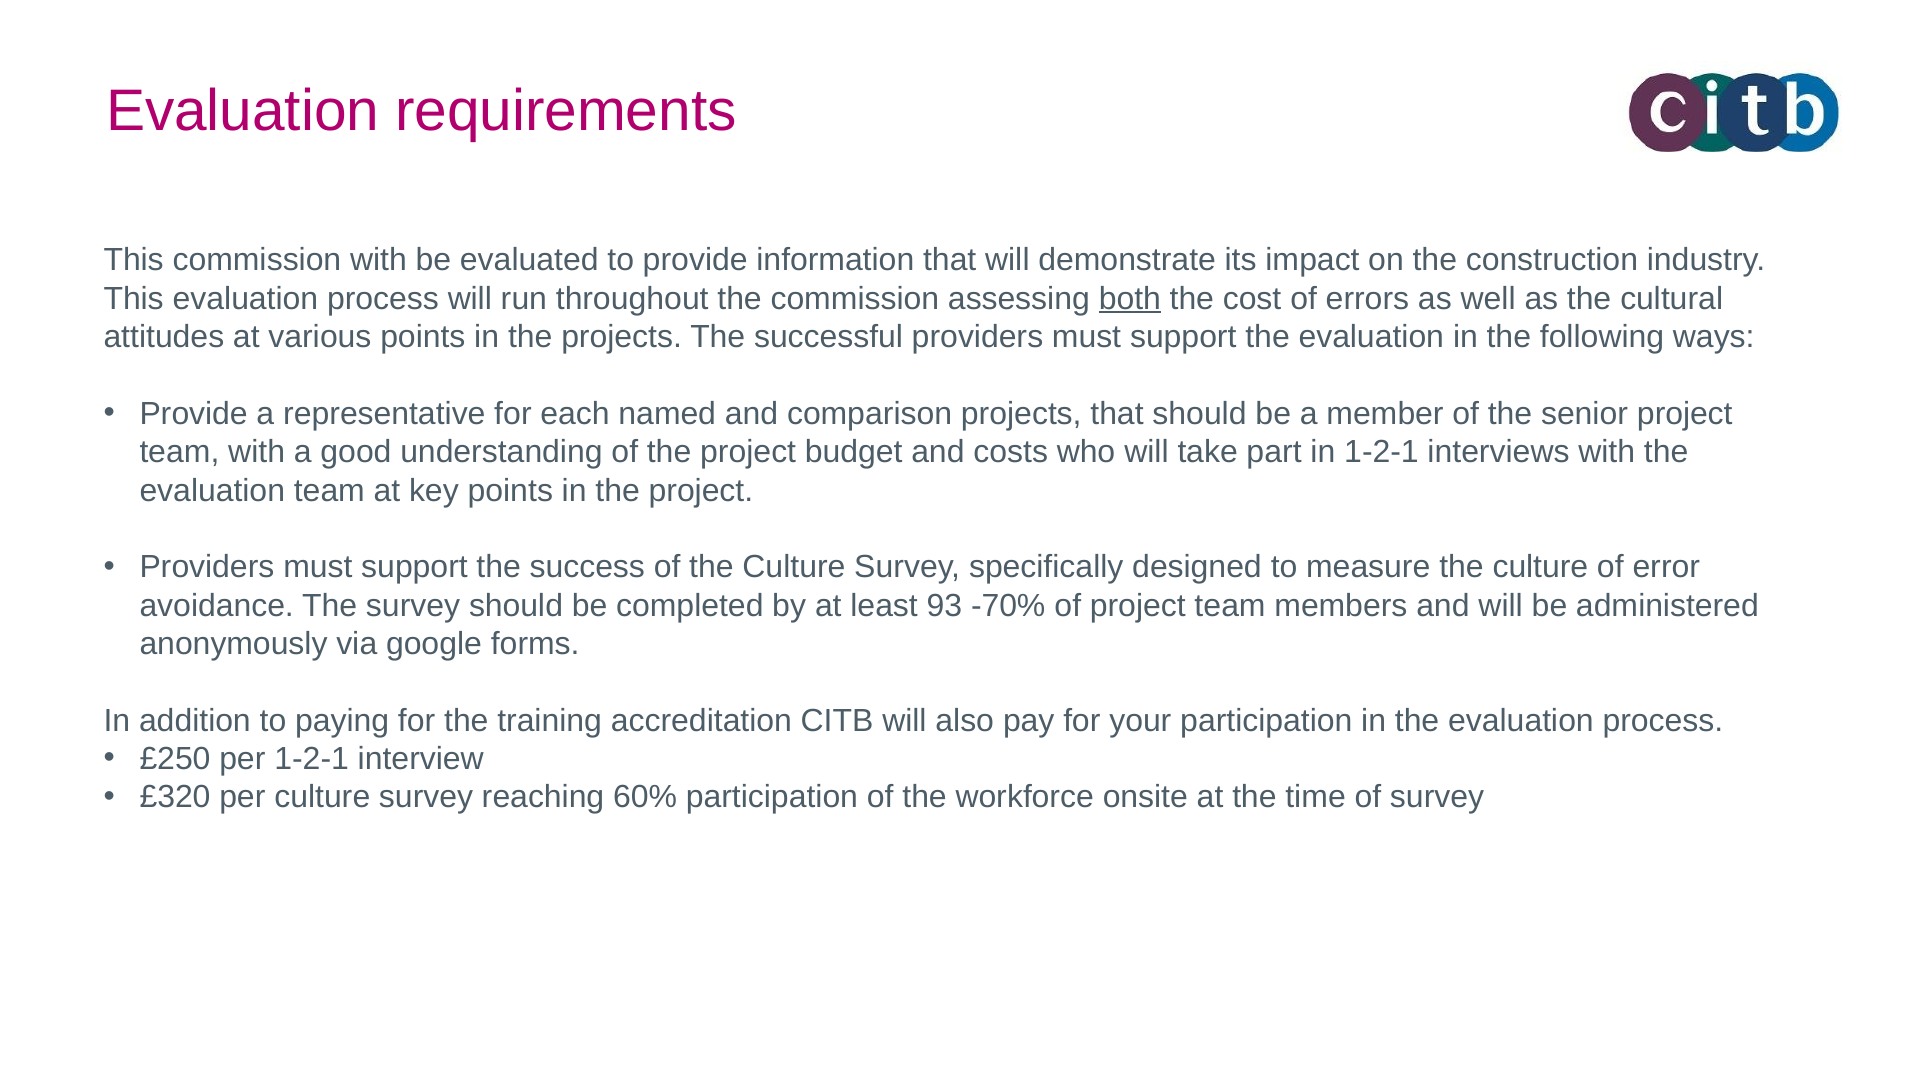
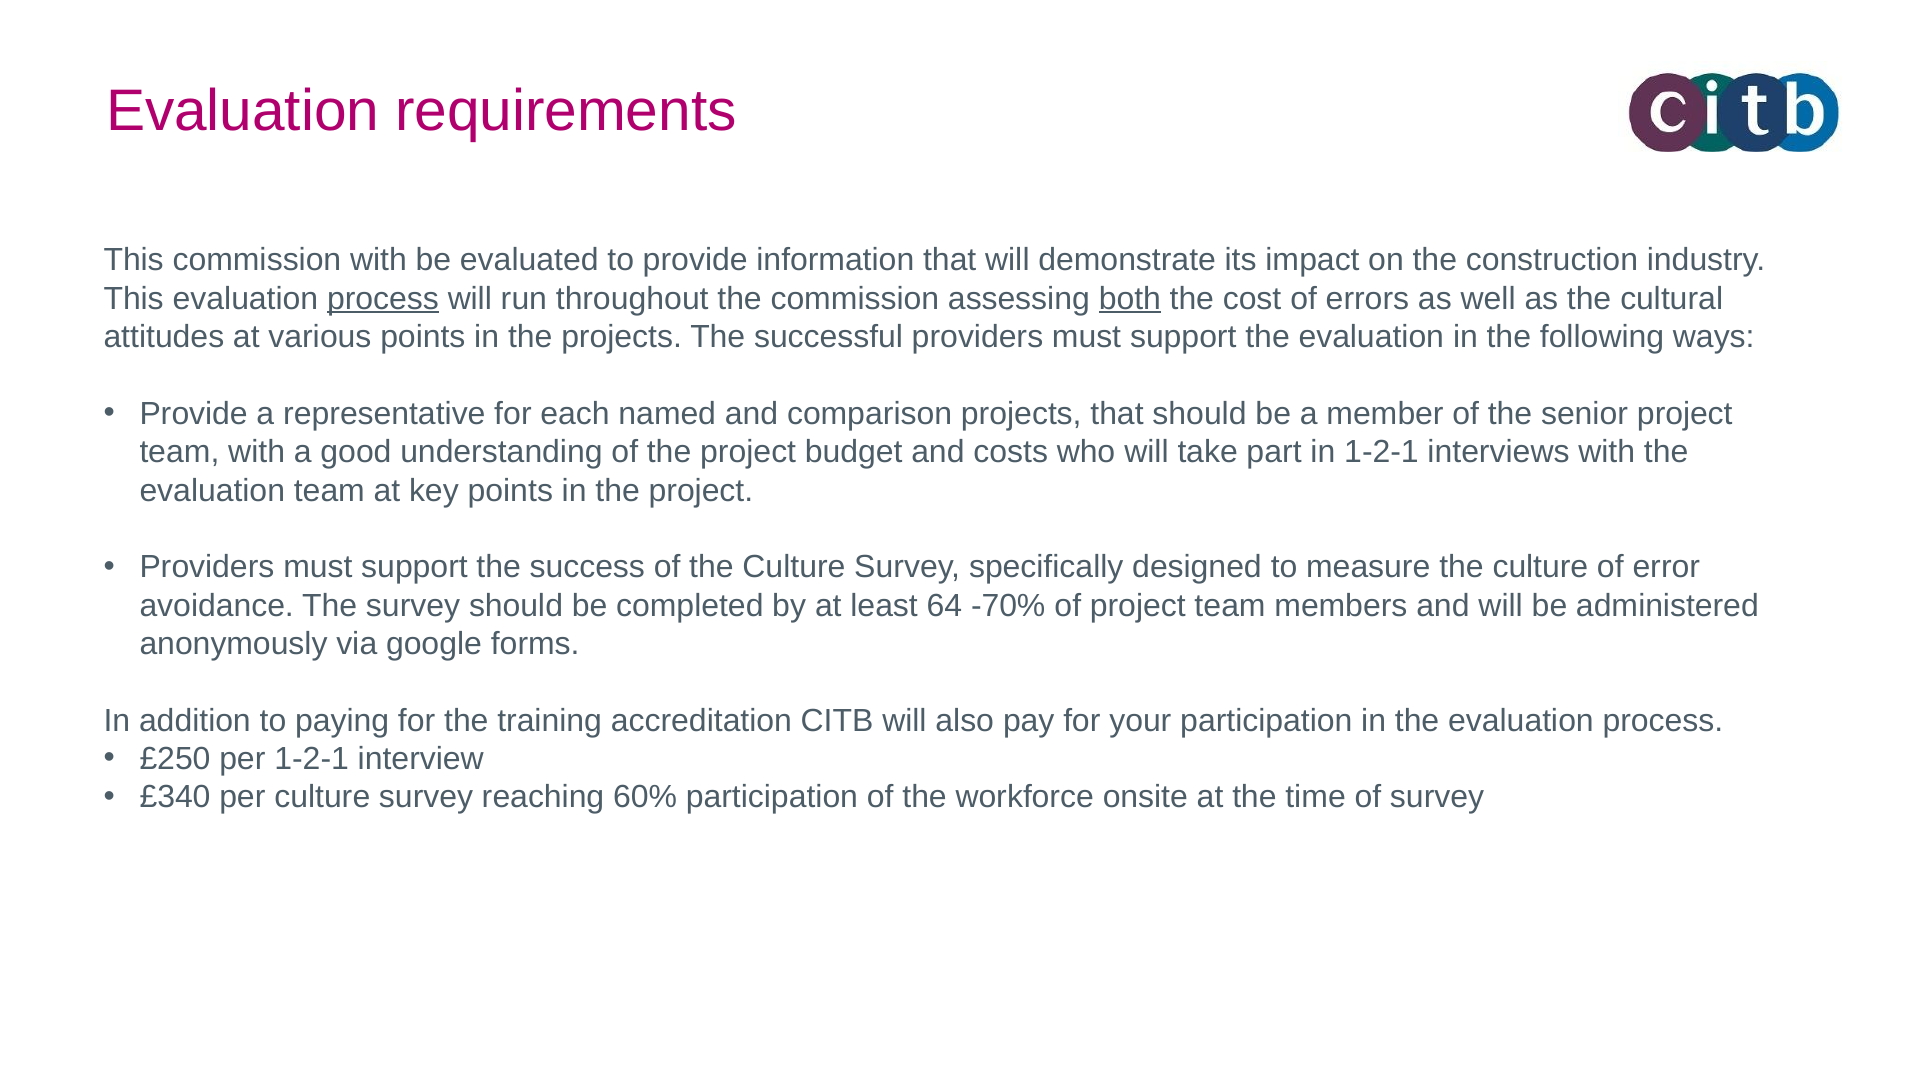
process at (383, 299) underline: none -> present
93: 93 -> 64
£320: £320 -> £340
